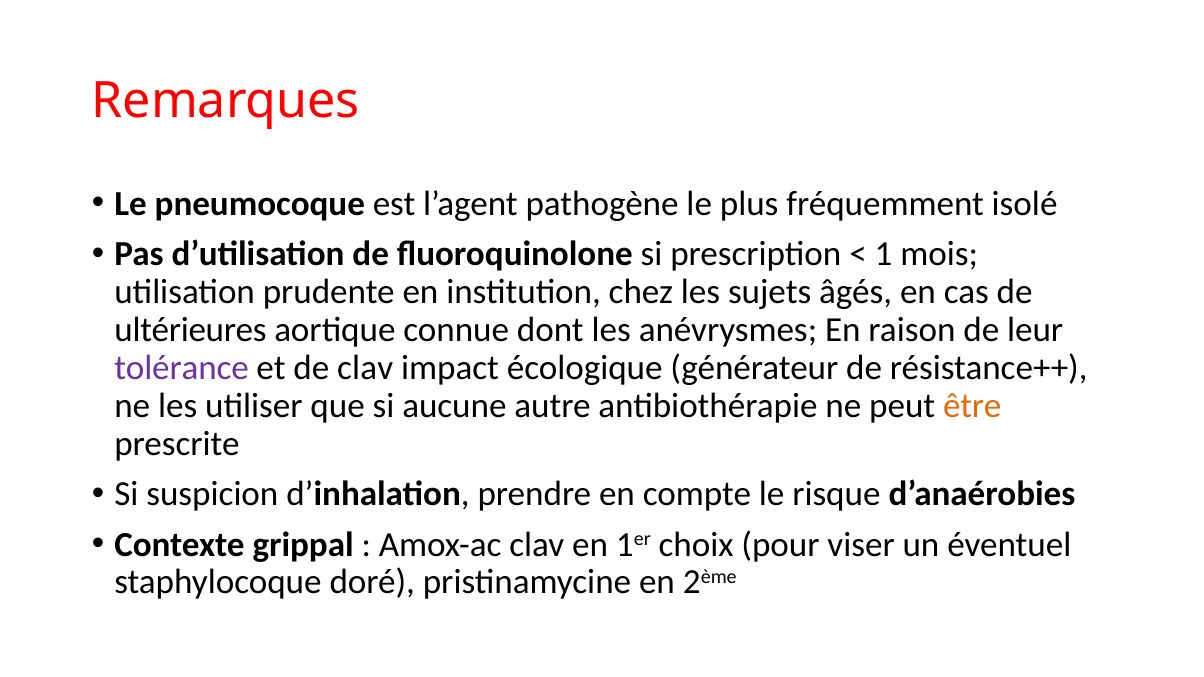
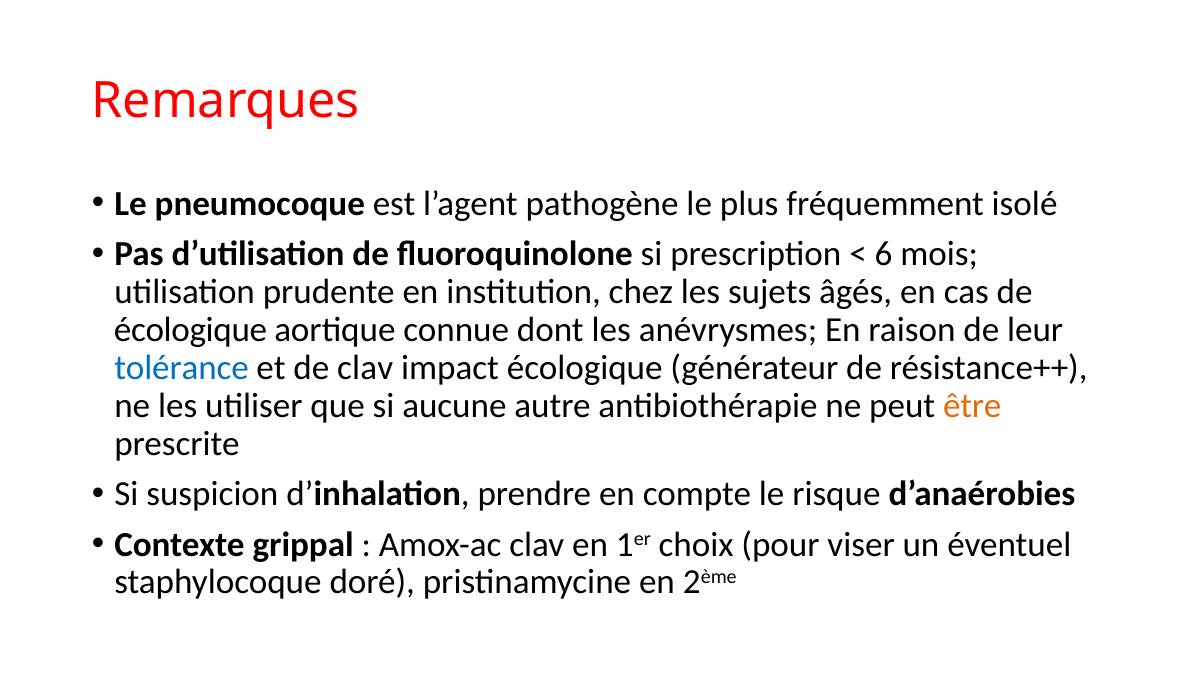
1: 1 -> 6
ultérieures at (190, 330): ultérieures -> écologique
tolérance colour: purple -> blue
